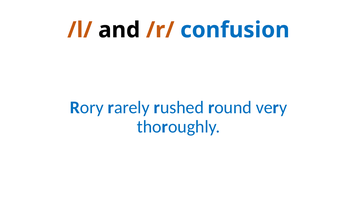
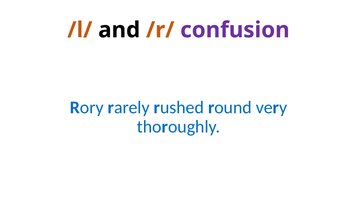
confusion colour: blue -> purple
